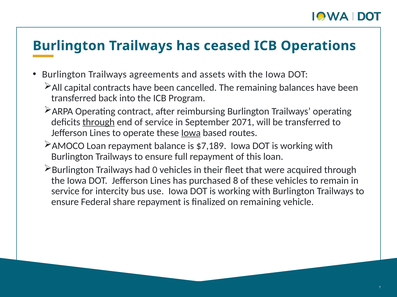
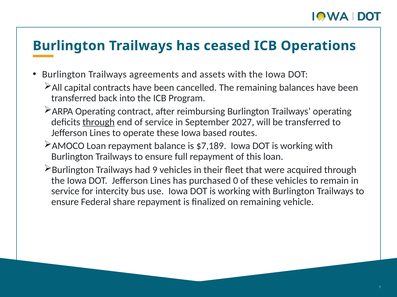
2071: 2071 -> 2027
Iowa at (191, 133) underline: present -> none
0: 0 -> 9
8: 8 -> 0
